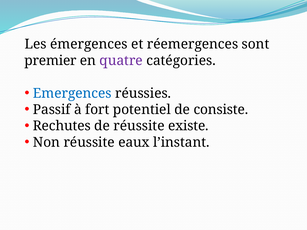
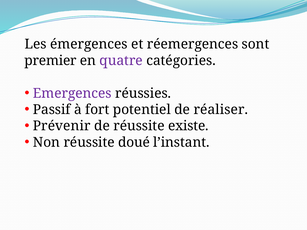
Emergences colour: blue -> purple
consiste: consiste -> réaliser
Rechutes: Rechutes -> Prévenir
eaux: eaux -> doué
